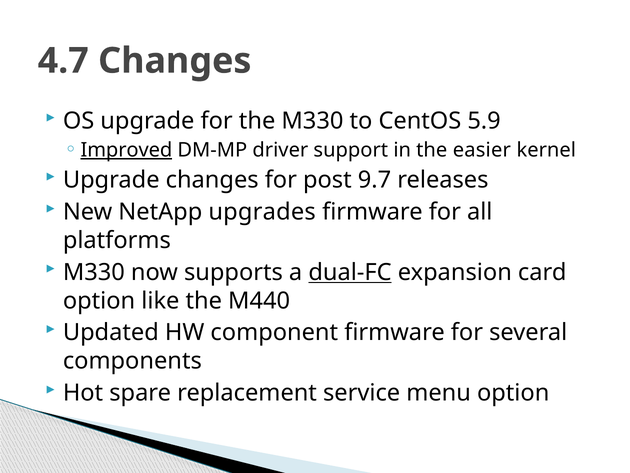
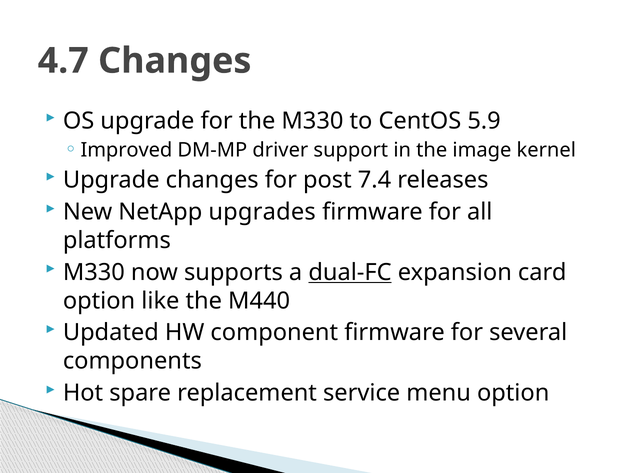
Improved underline: present -> none
easier: easier -> image
9.7: 9.7 -> 7.4
